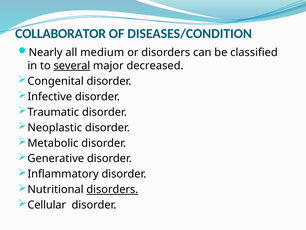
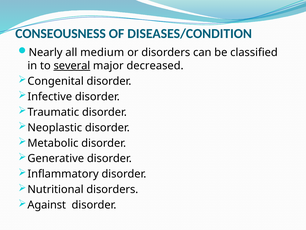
COLLABORATOR: COLLABORATOR -> CONSEOUSNESS
disorders at (112, 189) underline: present -> none
Cellular: Cellular -> Against
